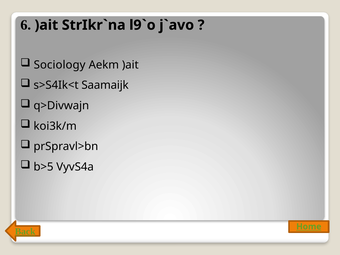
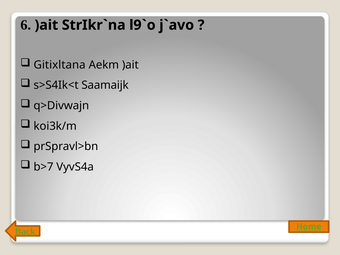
Sociology: Sociology -> Gitixltana
b>5: b>5 -> b>7
